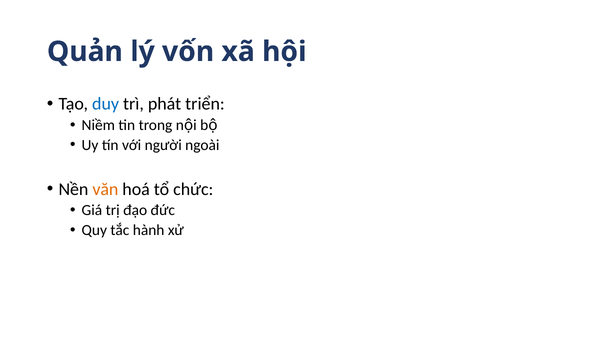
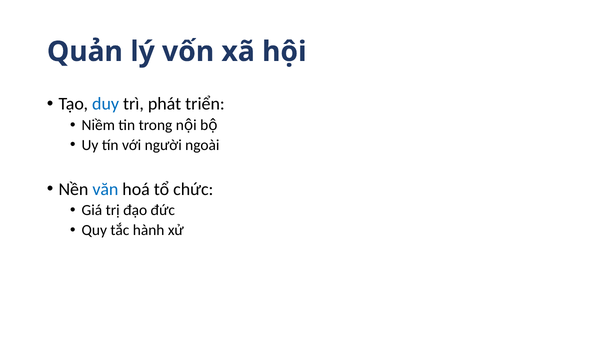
văn colour: orange -> blue
